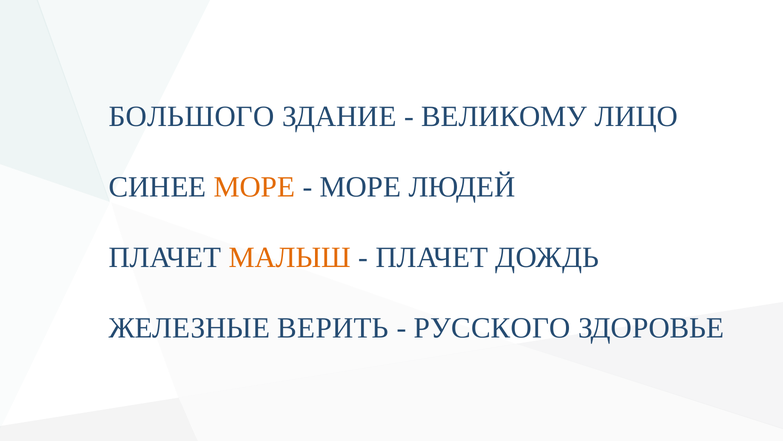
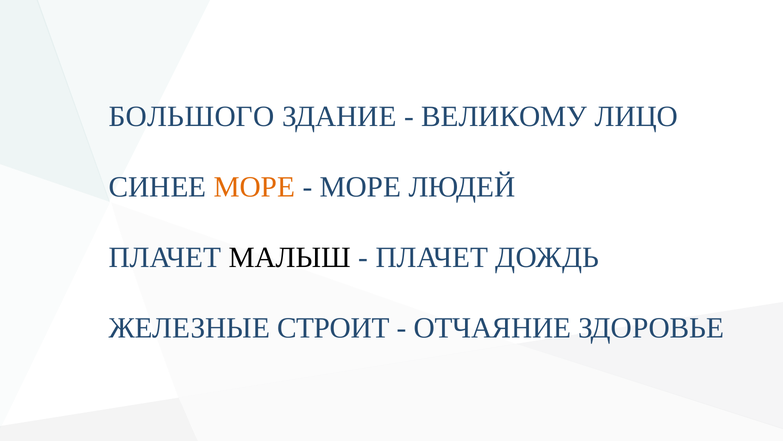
МАЛЫШ colour: orange -> black
ВЕРИТЬ: ВЕРИТЬ -> СТРОИТ
РУССКОГО: РУССКОГО -> ОТЧАЯНИЕ
